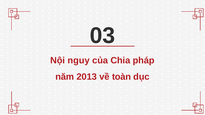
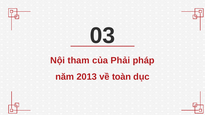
nguy: nguy -> tham
Chia: Chia -> Phải
